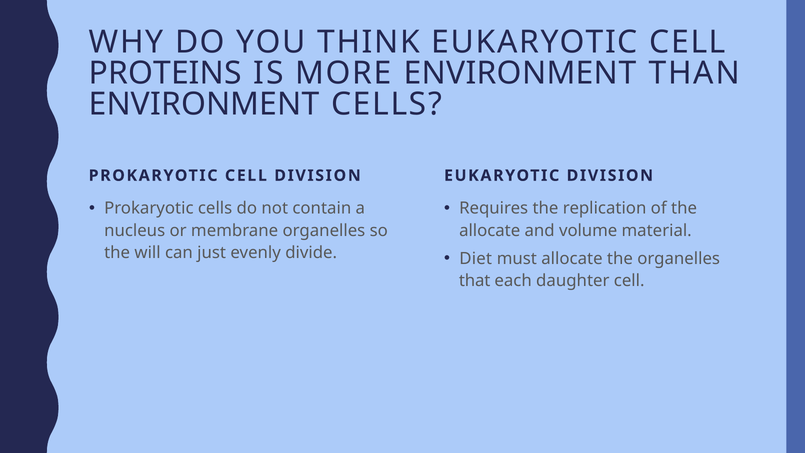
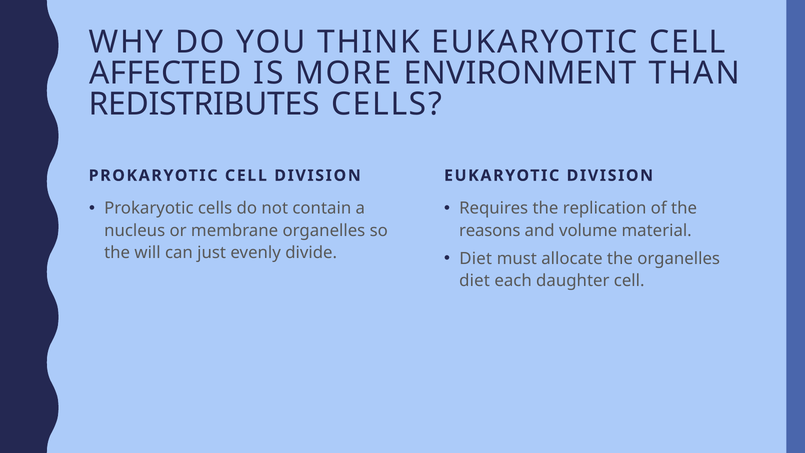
PROTEINS: PROTEINS -> AFFECTED
ENVIRONMENT at (204, 104): ENVIRONMENT -> REDISTRIBUTES
allocate at (490, 230): allocate -> reasons
that at (475, 281): that -> diet
